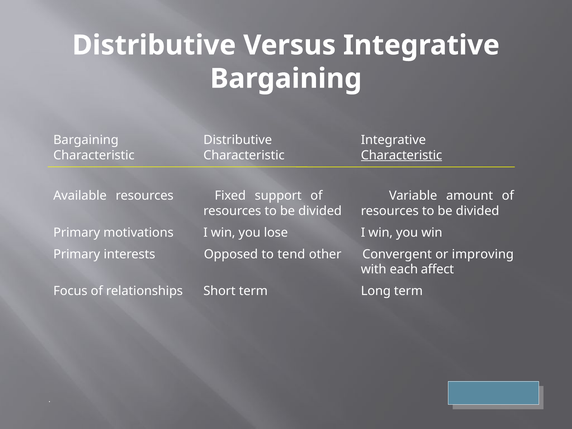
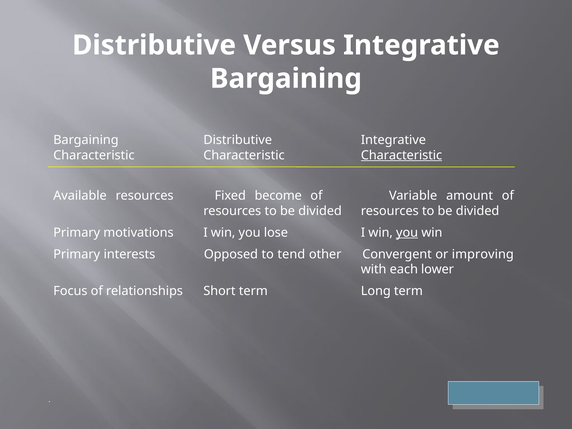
support: support -> become
you at (407, 233) underline: none -> present
affect: affect -> lower
